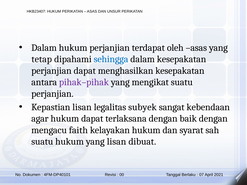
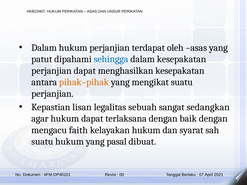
tetap: tetap -> patut
pihak–pihak colour: purple -> orange
subyek: subyek -> sebuah
kebendaan: kebendaan -> sedangkan
yang lisan: lisan -> pasal
